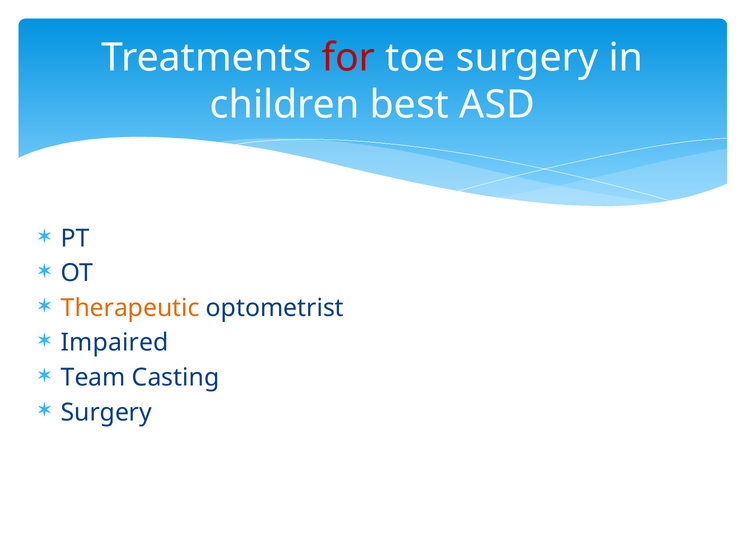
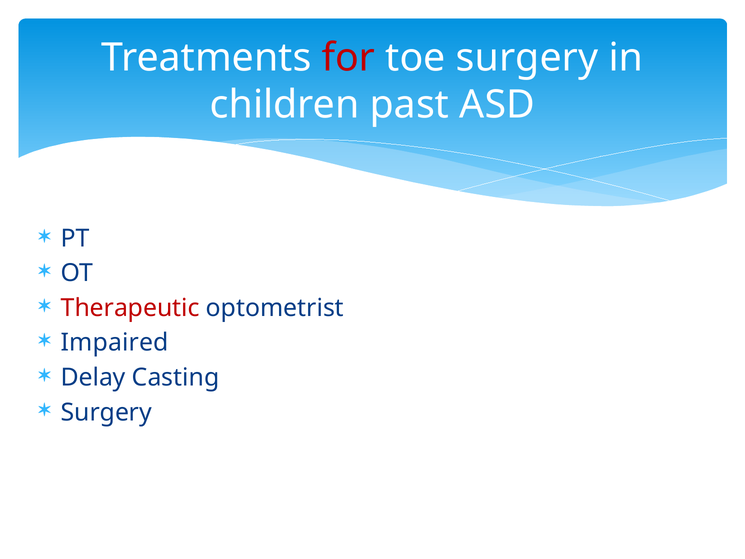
best: best -> past
Therapeutic colour: orange -> red
Team: Team -> Delay
